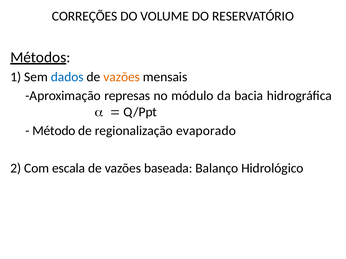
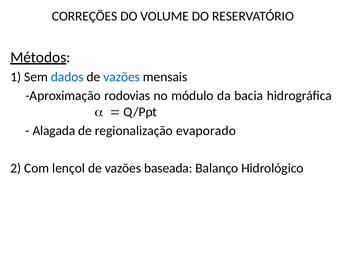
vazões at (122, 77) colour: orange -> blue
represas: represas -> rodovias
Método: Método -> Alagada
escala: escala -> lençol
